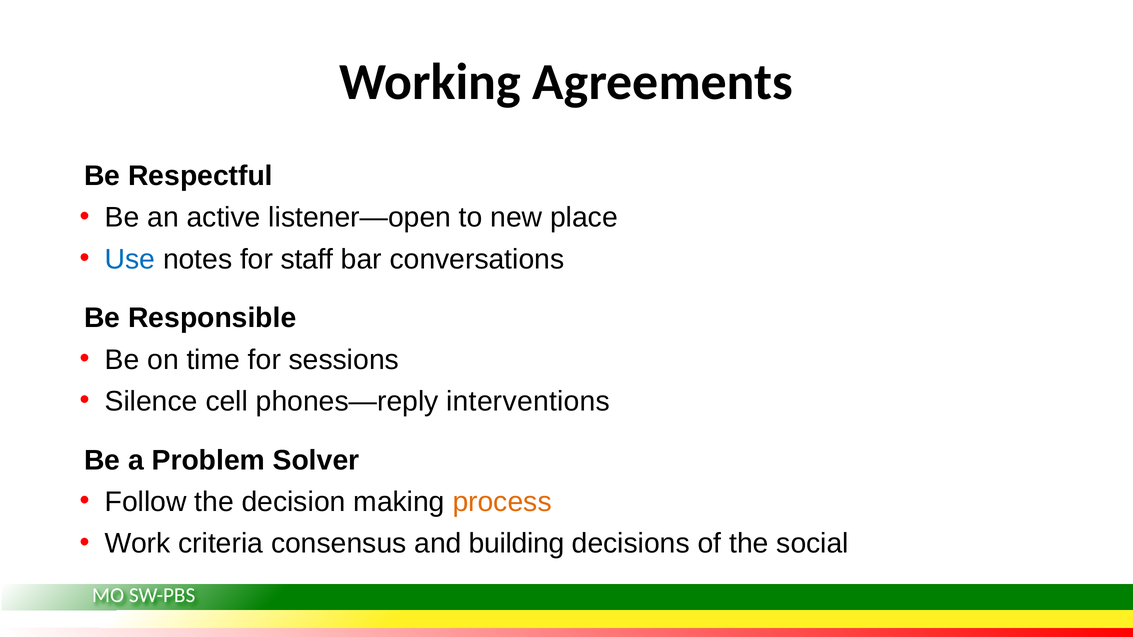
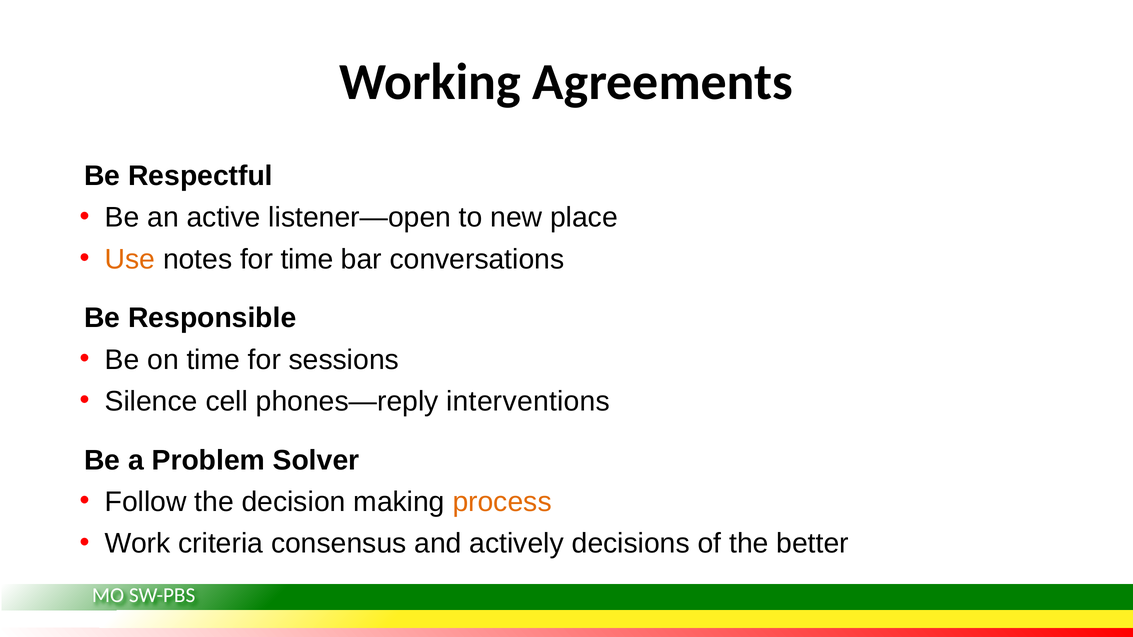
Use colour: blue -> orange
for staff: staff -> time
building: building -> actively
social: social -> better
